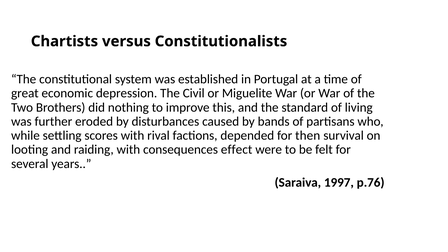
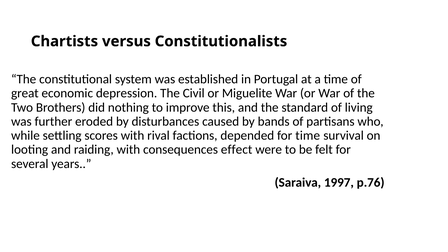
for then: then -> time
